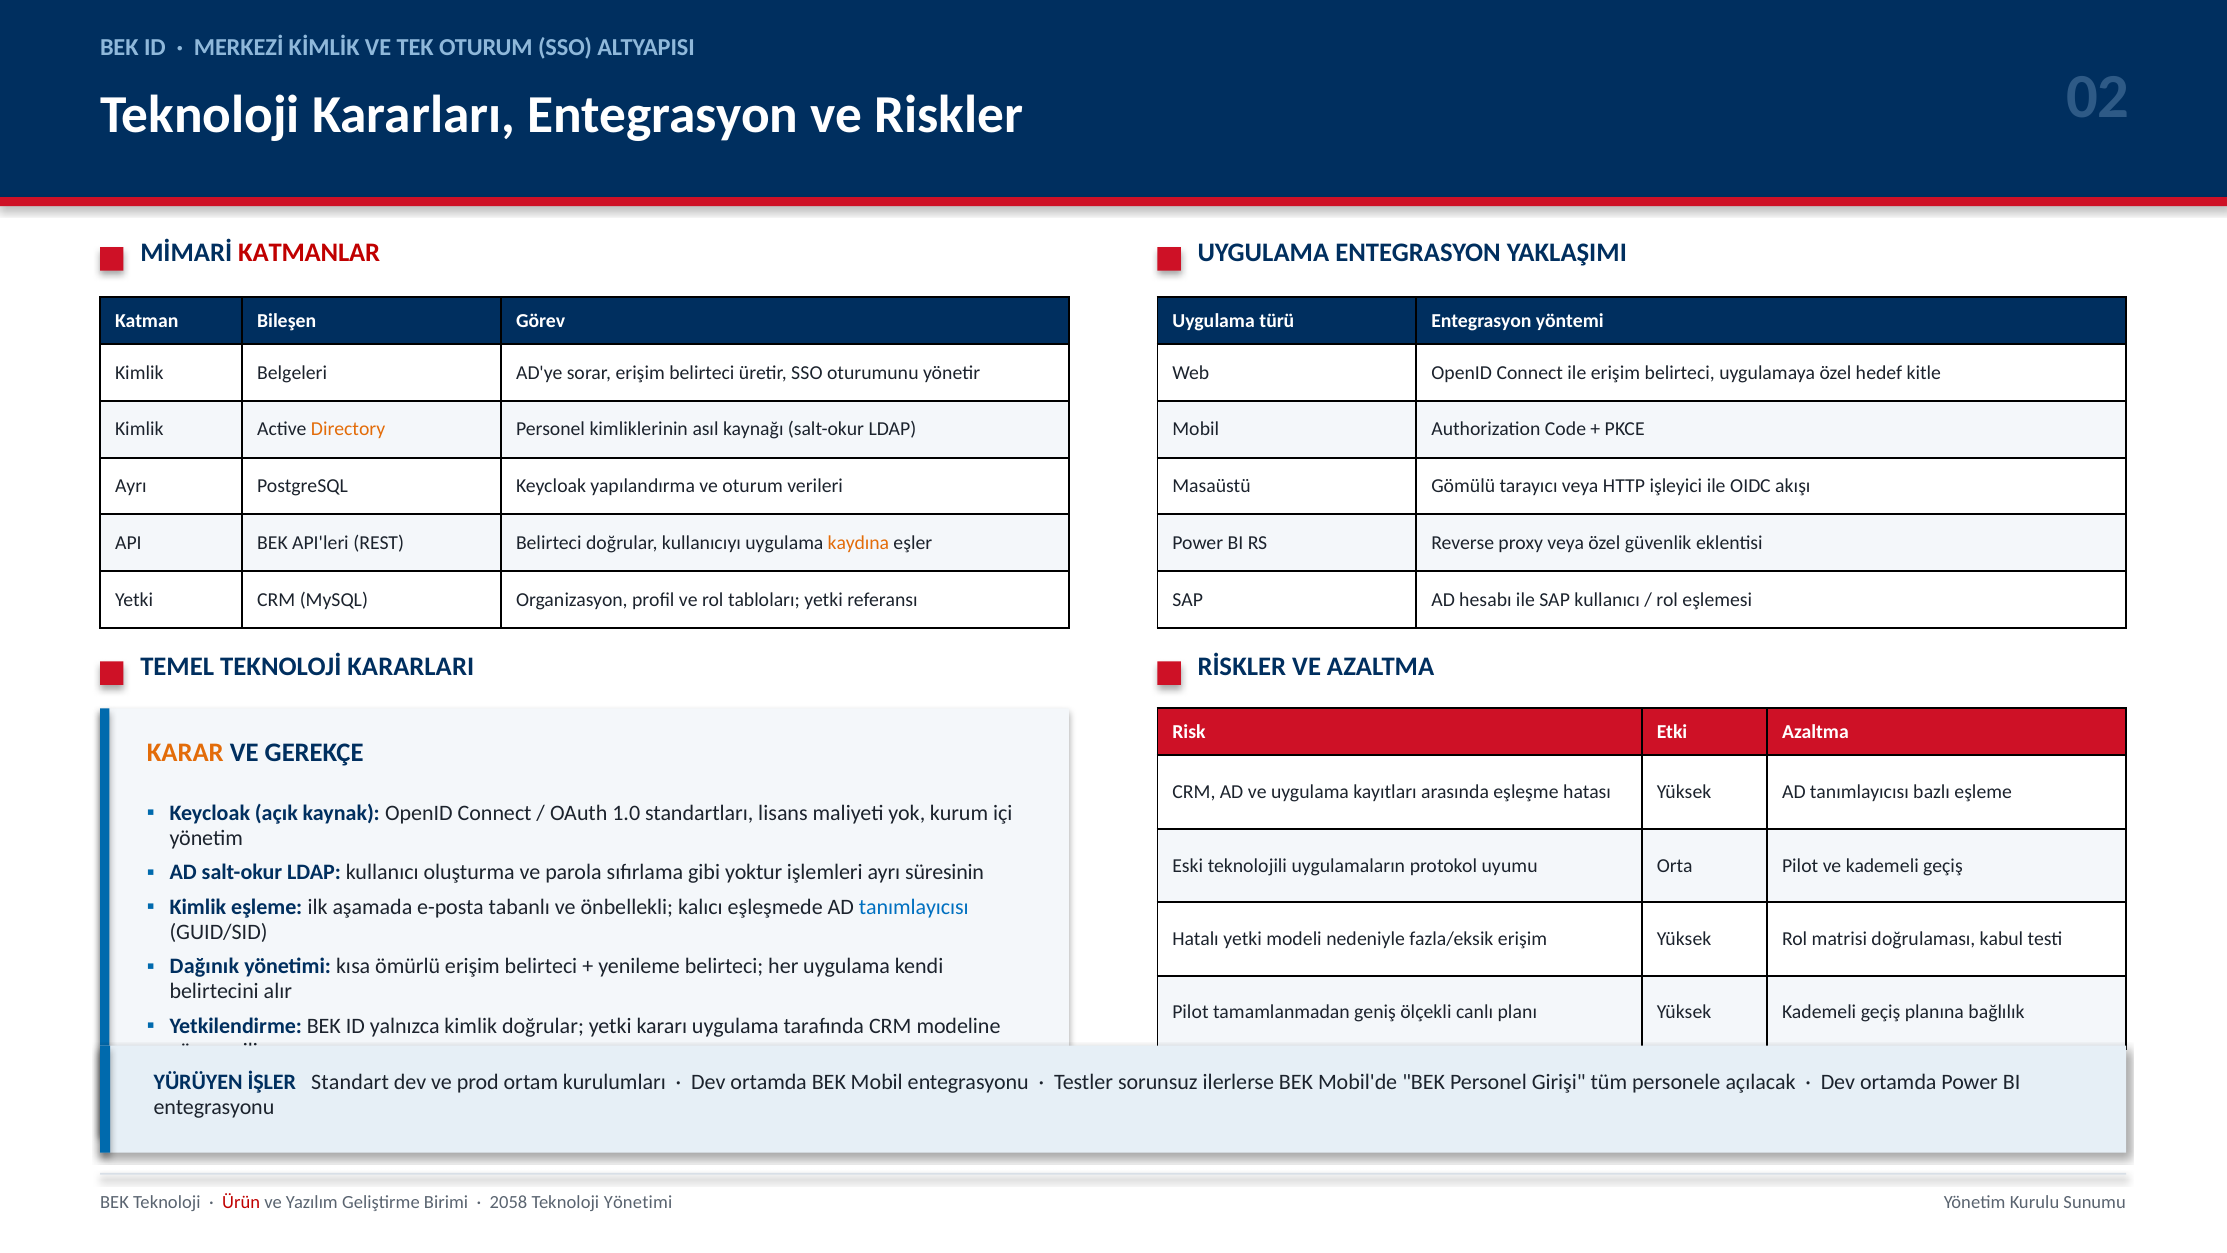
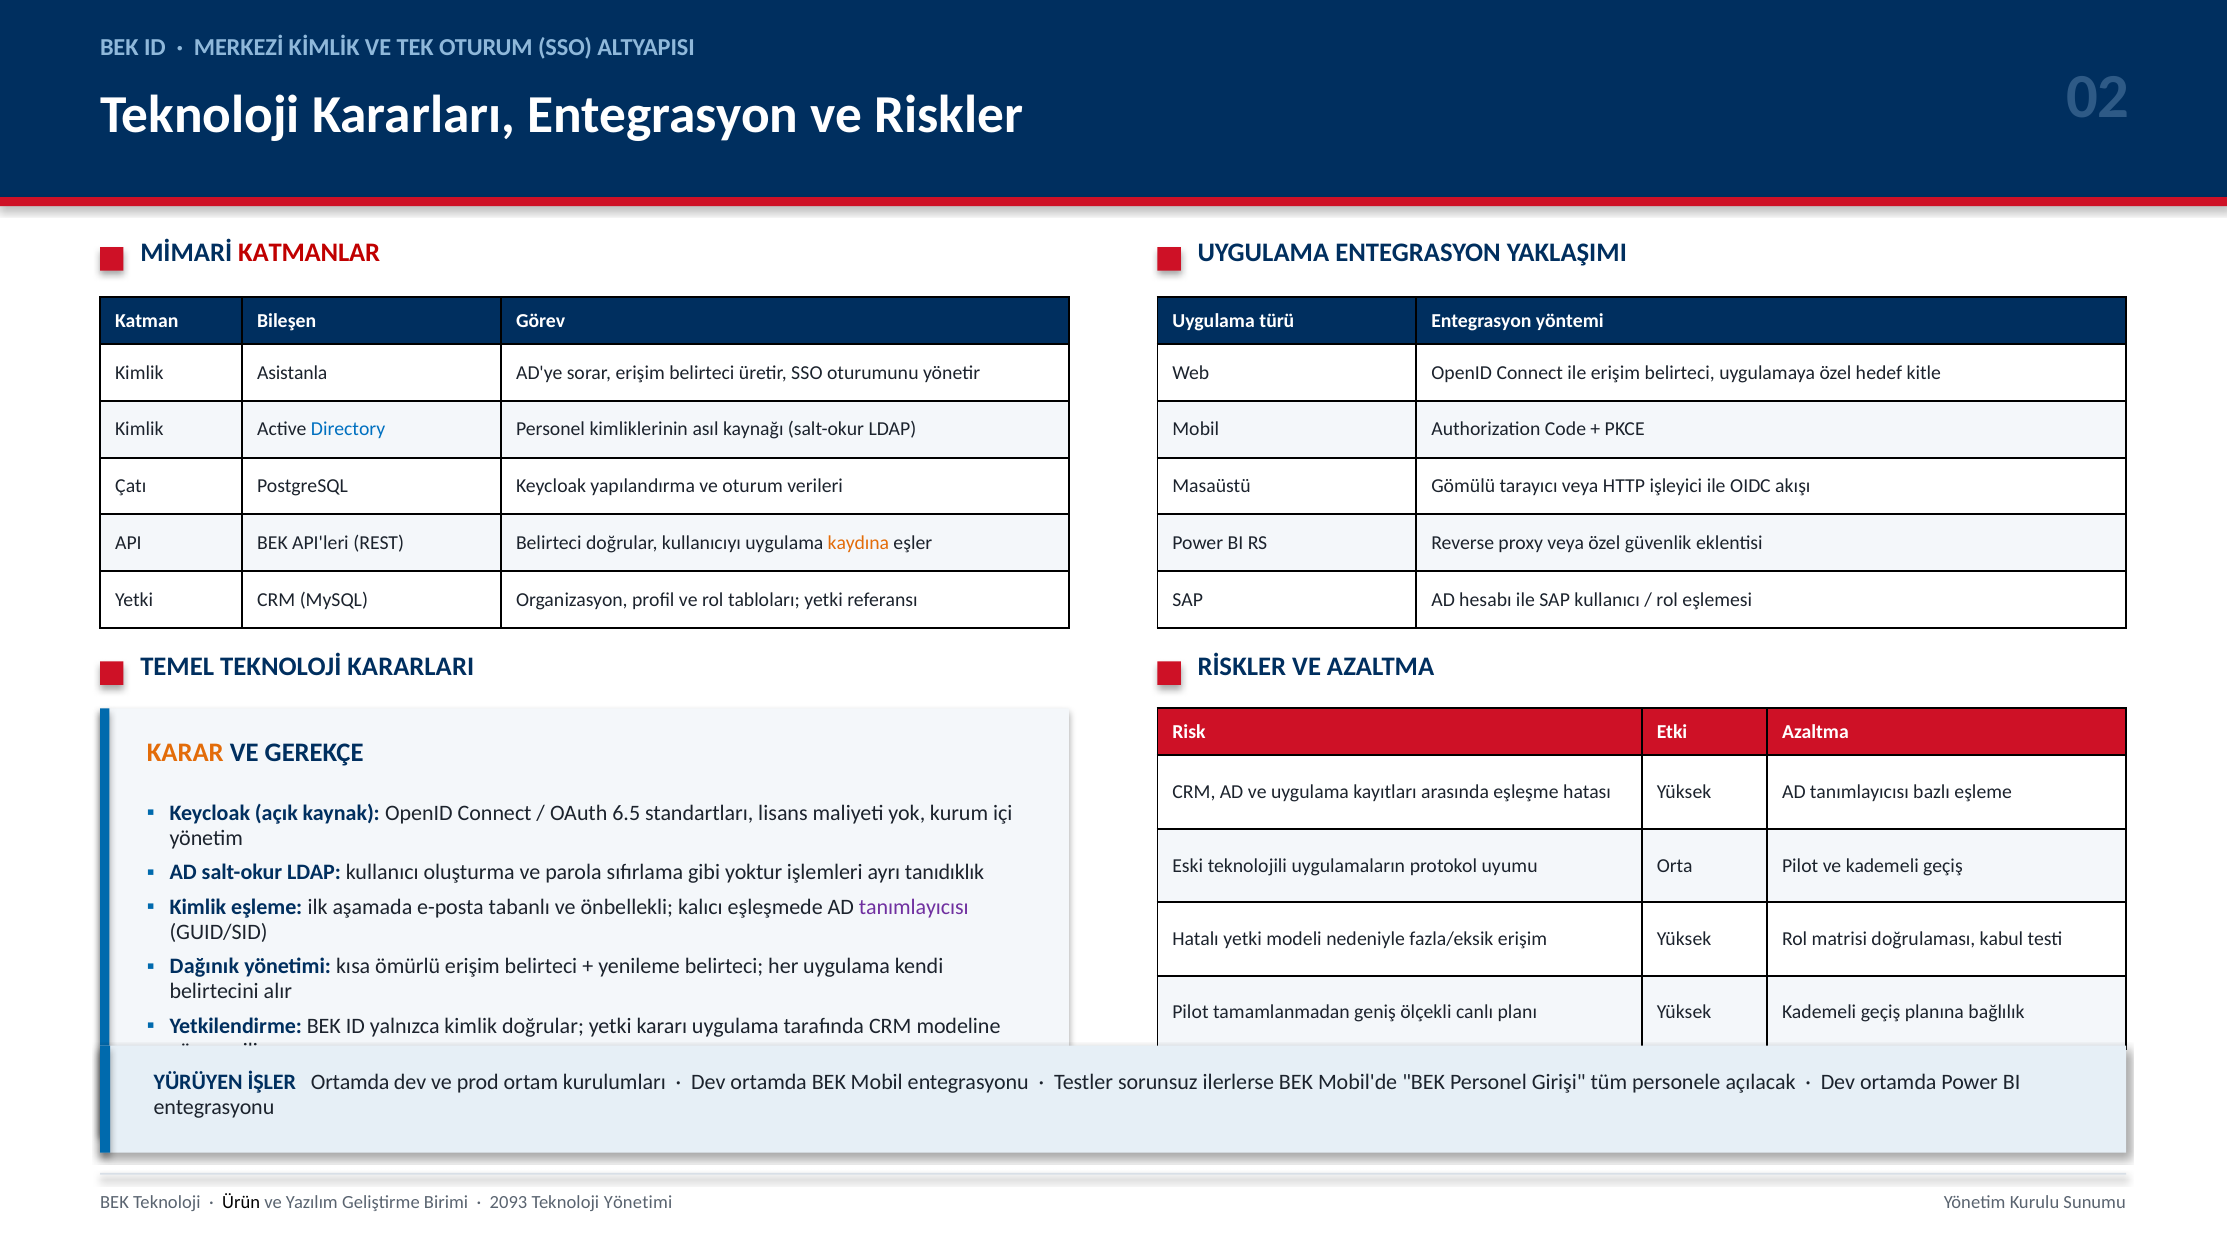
Belgeleri: Belgeleri -> Asistanla
Directory colour: orange -> blue
Ayrı at (131, 486): Ayrı -> Çatı
1.0: 1.0 -> 6.5
süresinin: süresinin -> tanıdıklık
tanımlayıcısı at (914, 907) colour: blue -> purple
İŞLER Standart: Standart -> Ortamda
Ürün colour: red -> black
2058: 2058 -> 2093
